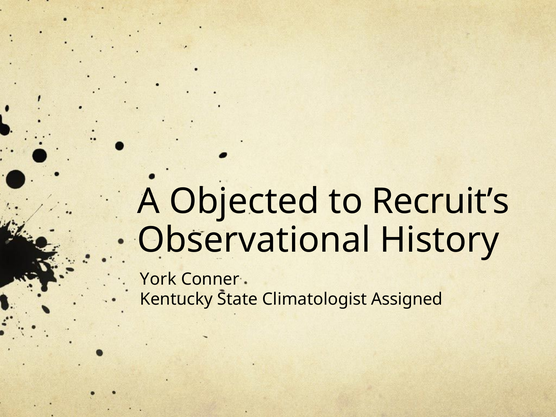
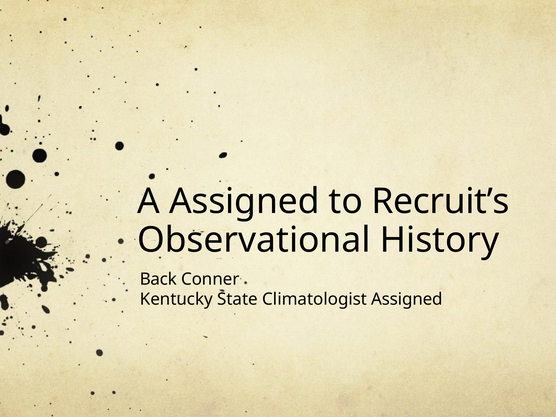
A Objected: Objected -> Assigned
York: York -> Back
